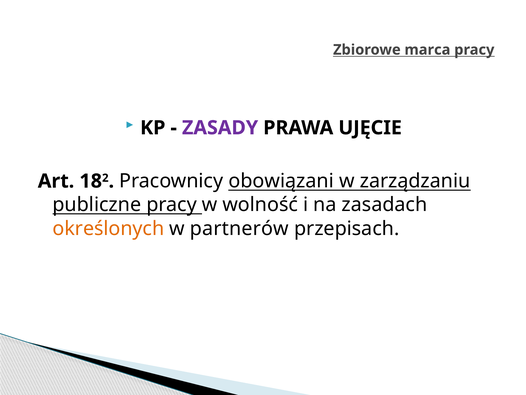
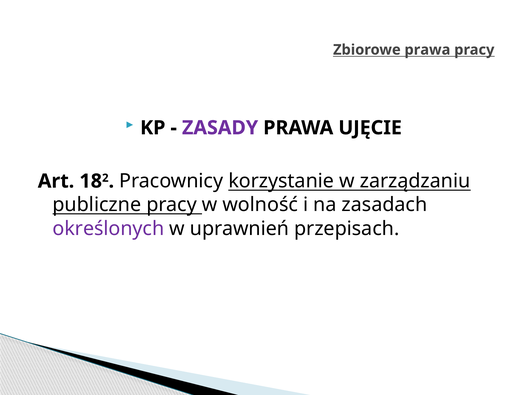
Zbiorowe marca: marca -> prawa
obowiązani: obowiązani -> korzystanie
określonych colour: orange -> purple
partnerów: partnerów -> uprawnień
